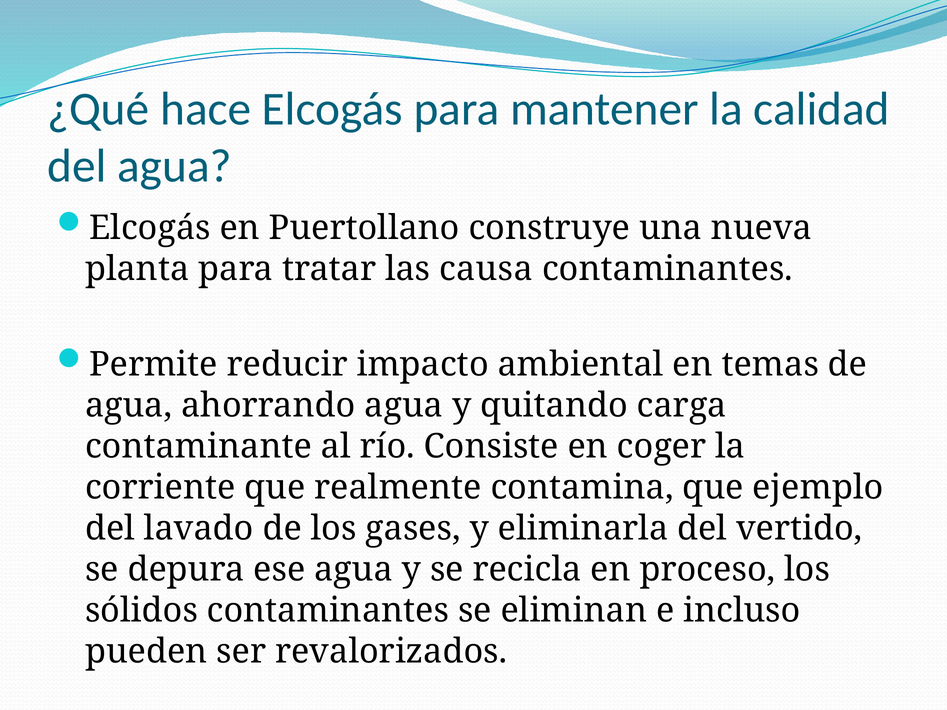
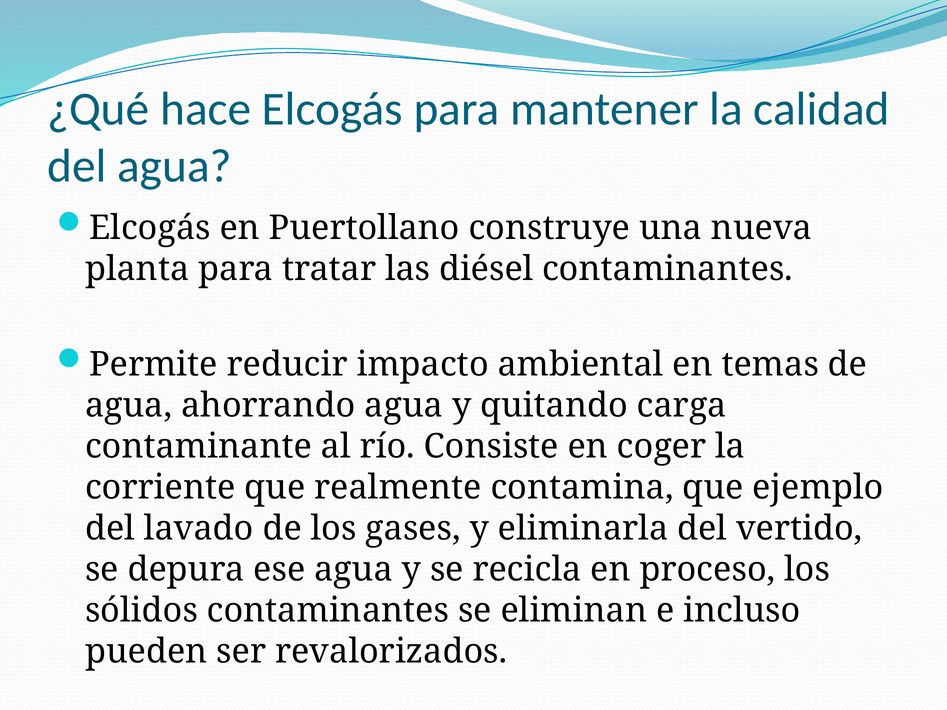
causa: causa -> diésel
